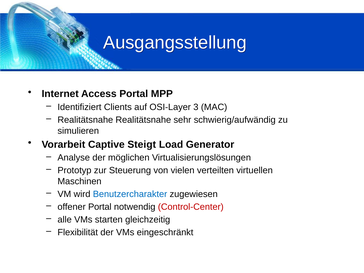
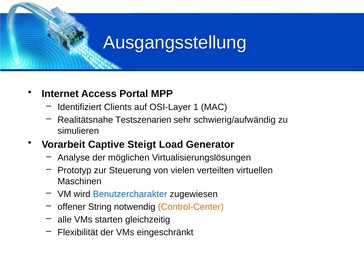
3: 3 -> 1
Realitätsnahe Realitätsnahe: Realitätsnahe -> Testszenarien
offener Portal: Portal -> String
Control-Center colour: red -> orange
